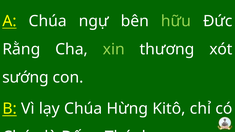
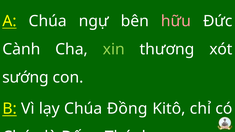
hữu colour: light green -> pink
Rằng: Rằng -> Cành
Hừng: Hừng -> Đồng
